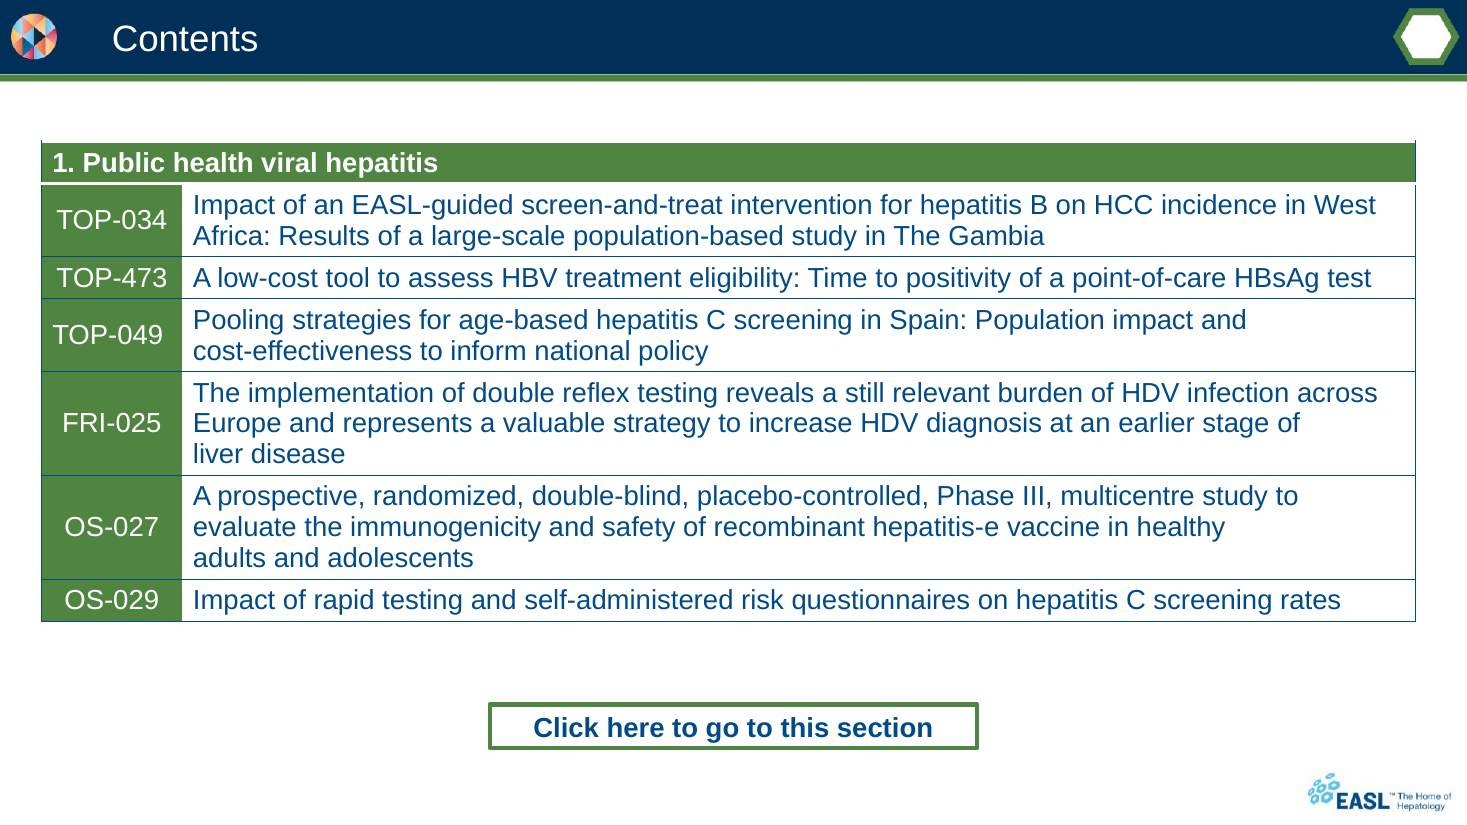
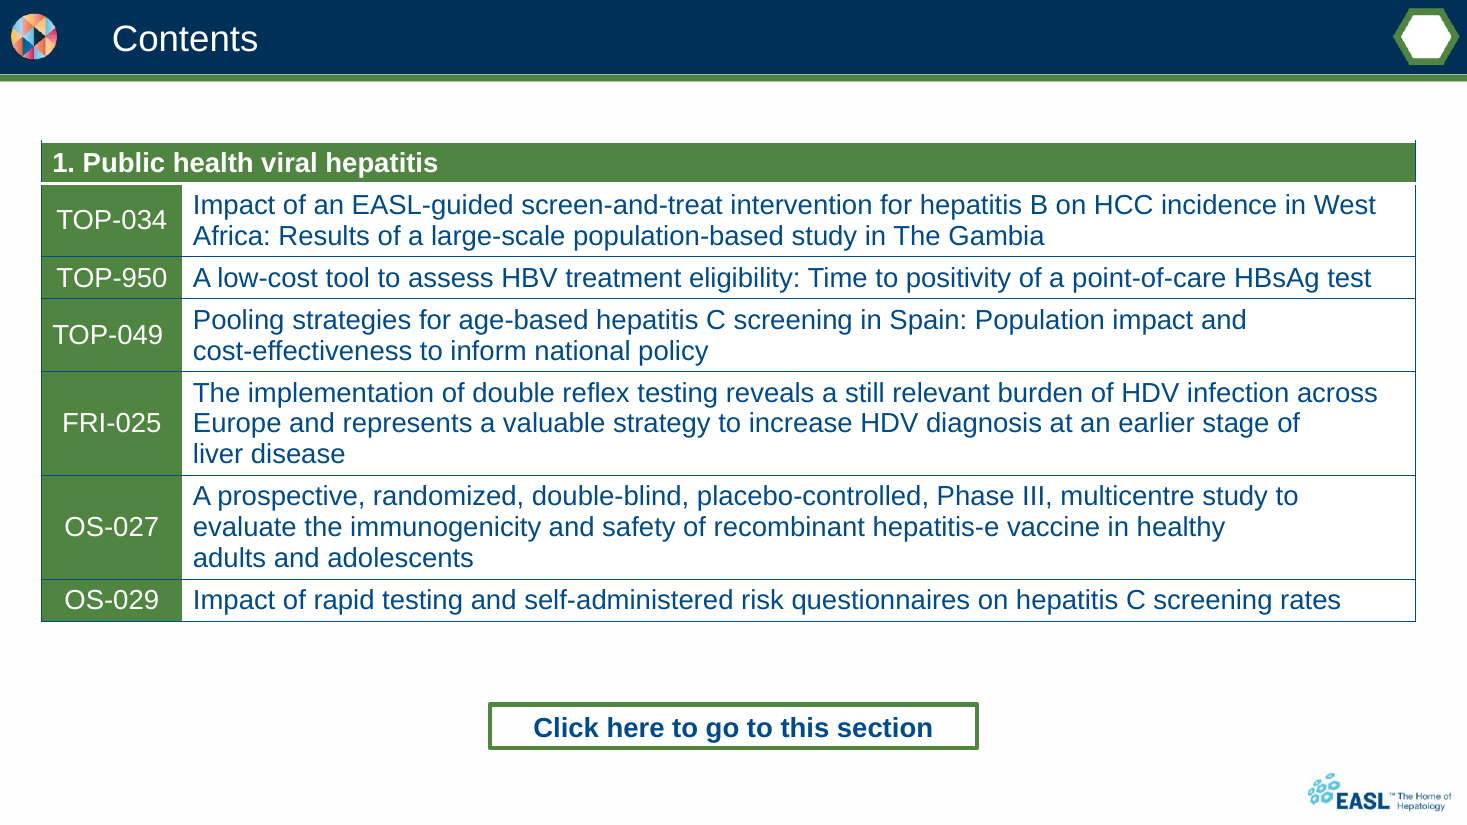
TOP-473: TOP-473 -> TOP-950
